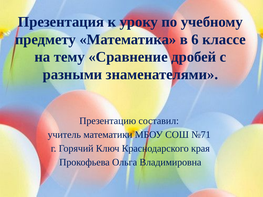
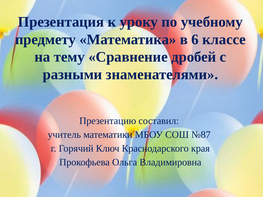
№71: №71 -> №87
